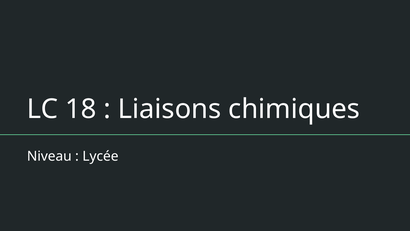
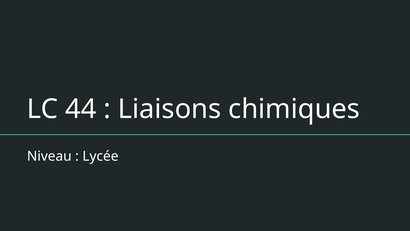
18: 18 -> 44
